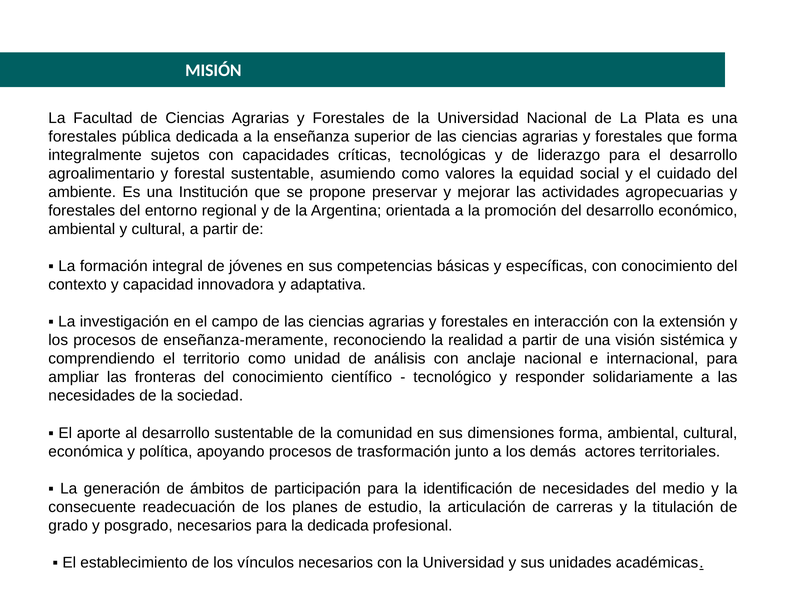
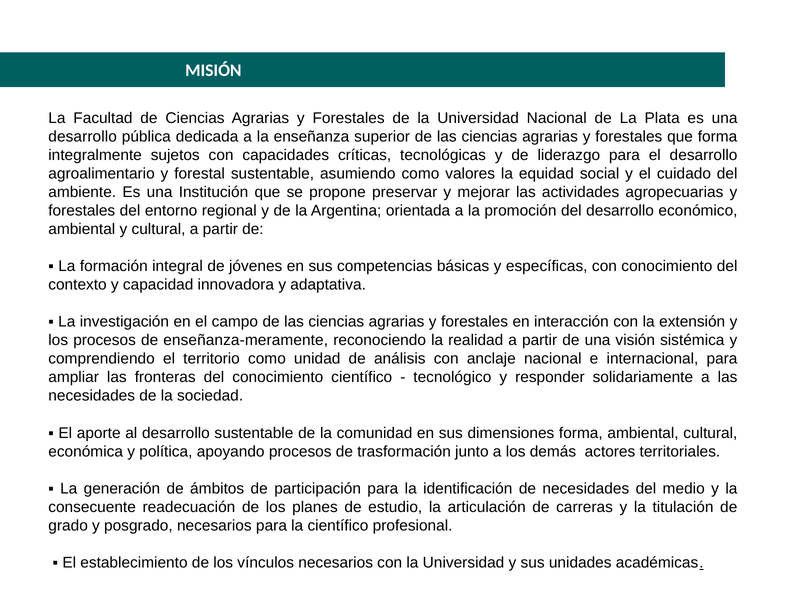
forestales at (83, 137): forestales -> desarrollo
la dedicada: dedicada -> científico
